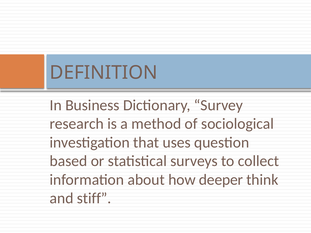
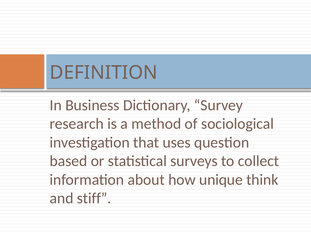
deeper: deeper -> unique
